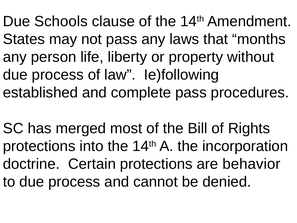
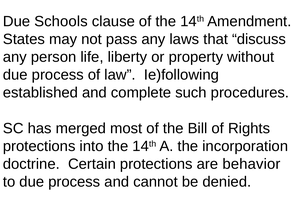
months: months -> discuss
complete pass: pass -> such
